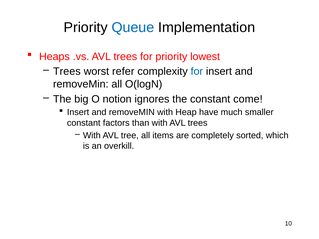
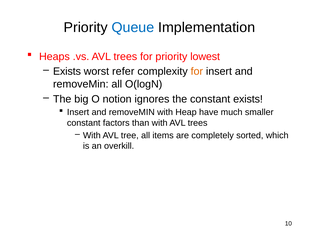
Trees at (67, 71): Trees -> Exists
for at (197, 71) colour: blue -> orange
constant come: come -> exists
